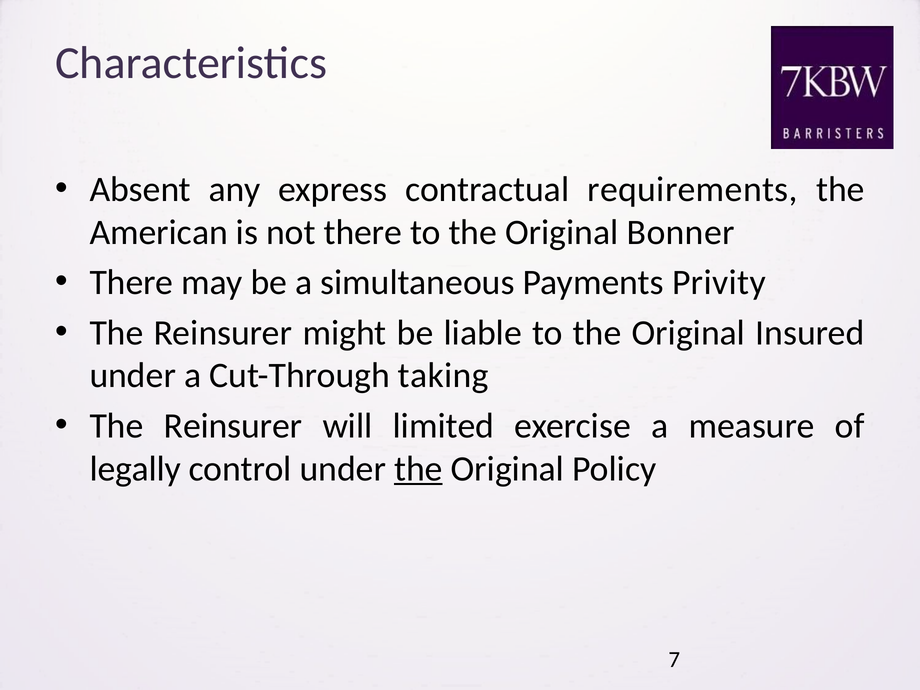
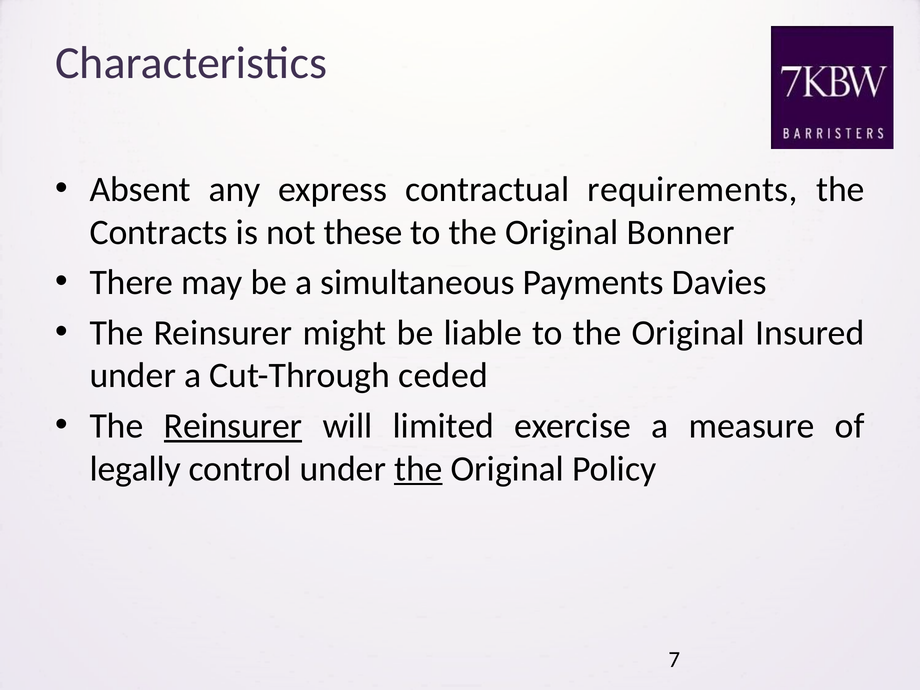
American: American -> Contracts
not there: there -> these
Privity: Privity -> Davies
taking: taking -> ceded
Reinsurer at (233, 426) underline: none -> present
